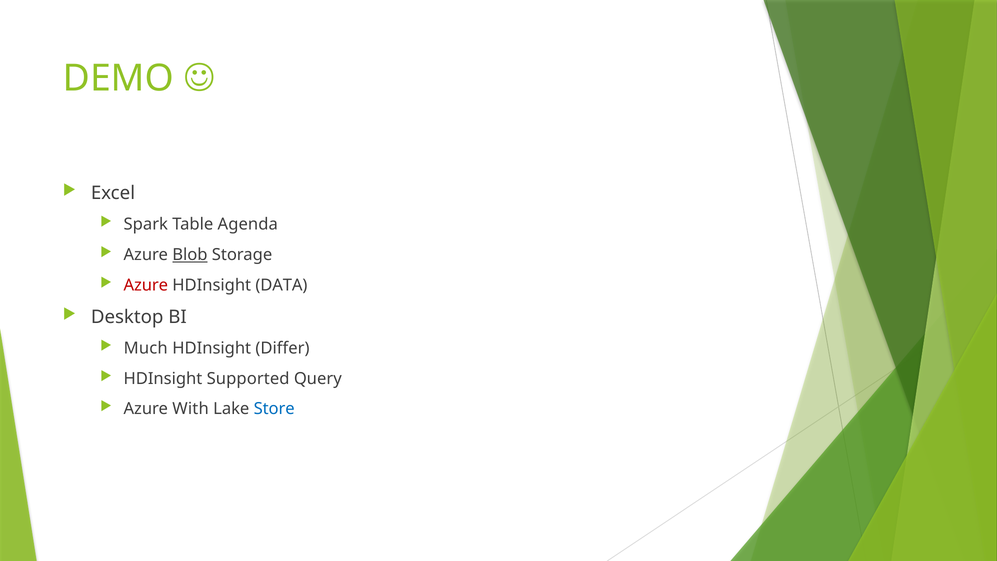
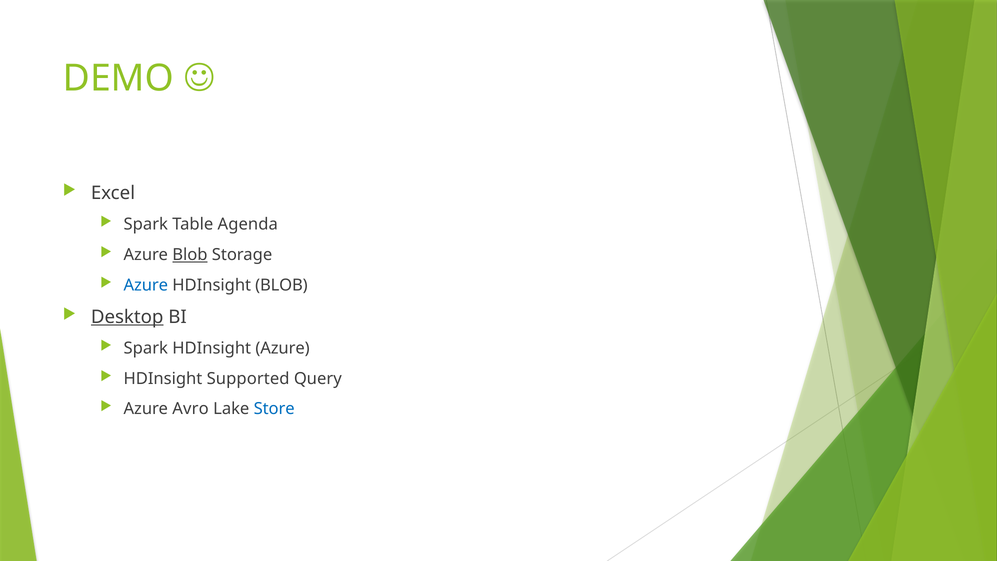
Azure at (146, 285) colour: red -> blue
HDInsight DATA: DATA -> BLOB
Desktop underline: none -> present
Much at (146, 348): Much -> Spark
HDInsight Differ: Differ -> Azure
With: With -> Avro
